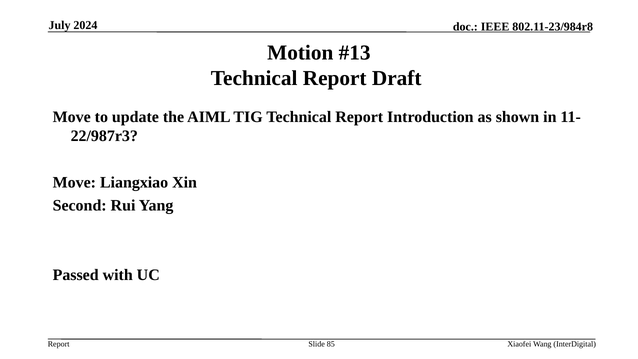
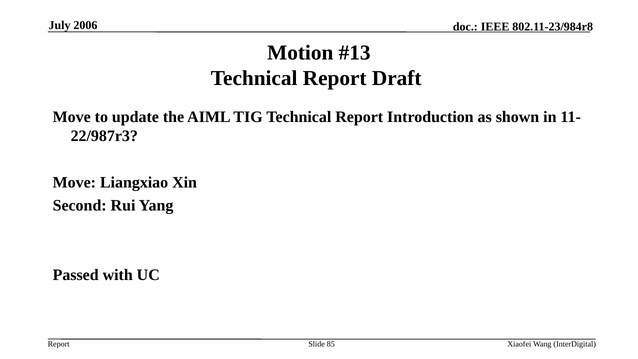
2024: 2024 -> 2006
